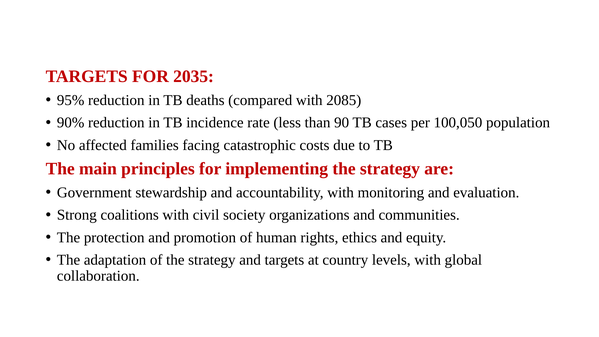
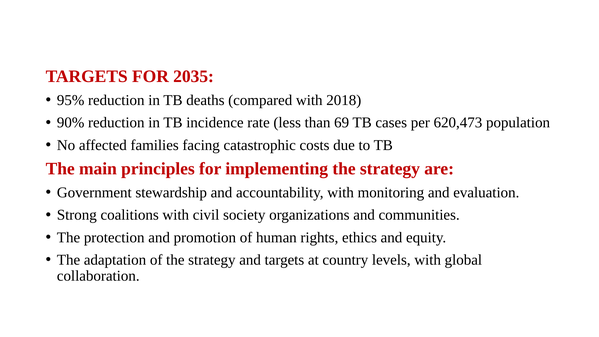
2085: 2085 -> 2018
90: 90 -> 69
100,050: 100,050 -> 620,473
